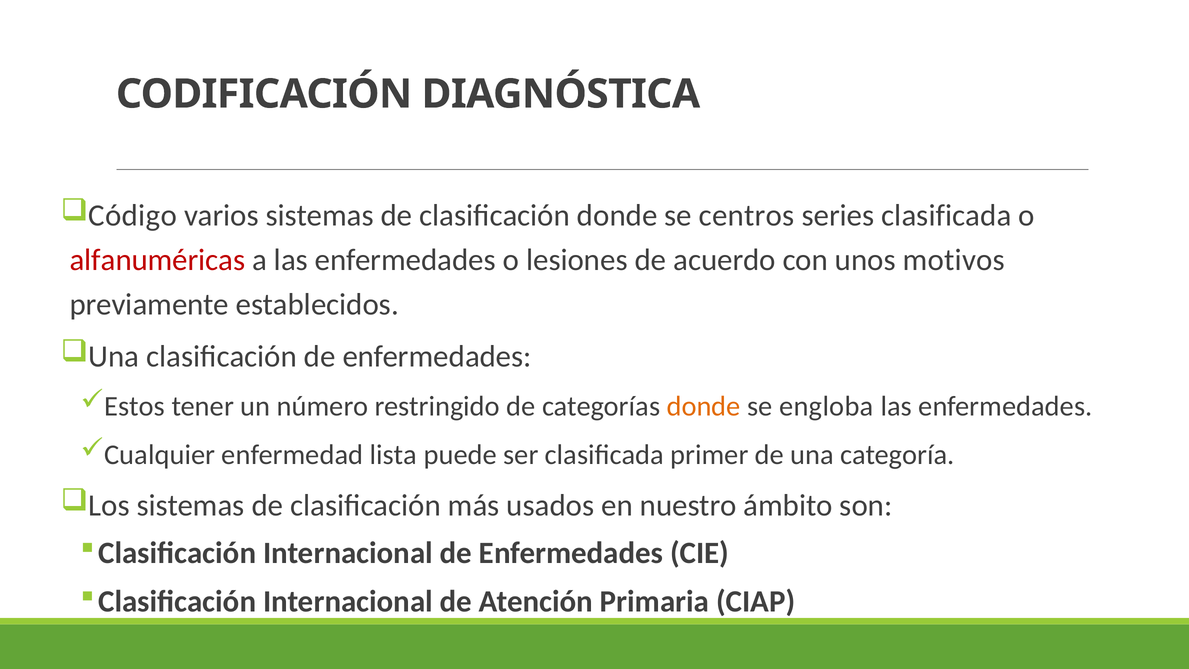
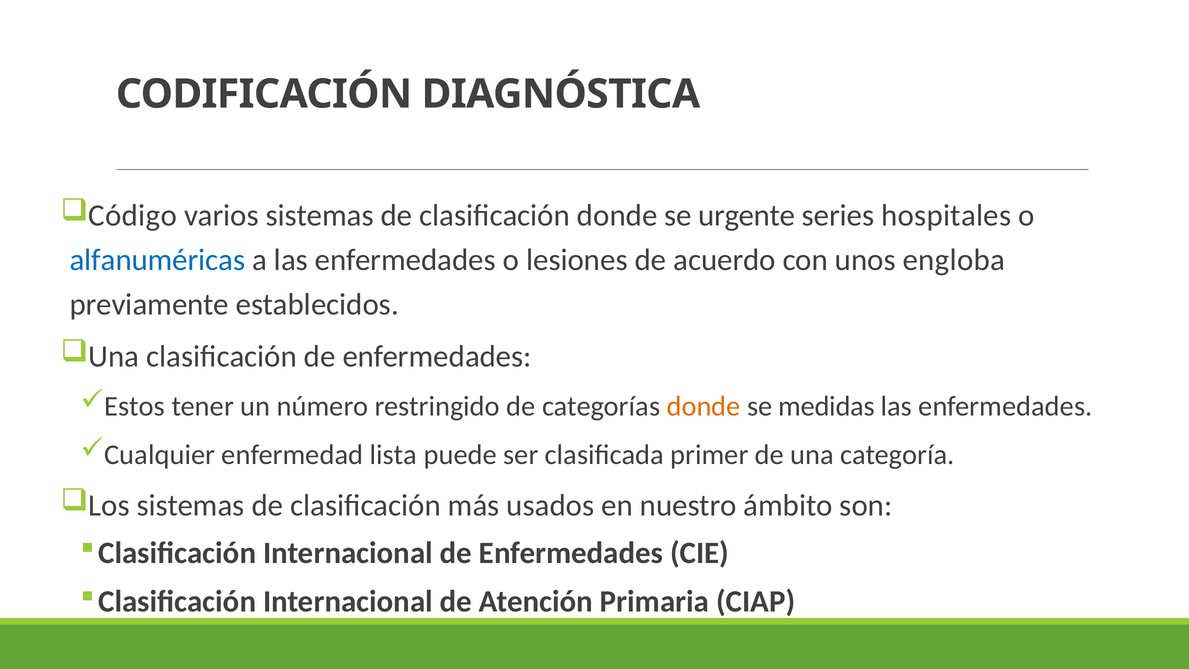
centros: centros -> urgente
series clasificada: clasificada -> hospitales
alfanuméricas colour: red -> blue
motivos: motivos -> engloba
engloba: engloba -> medidas
